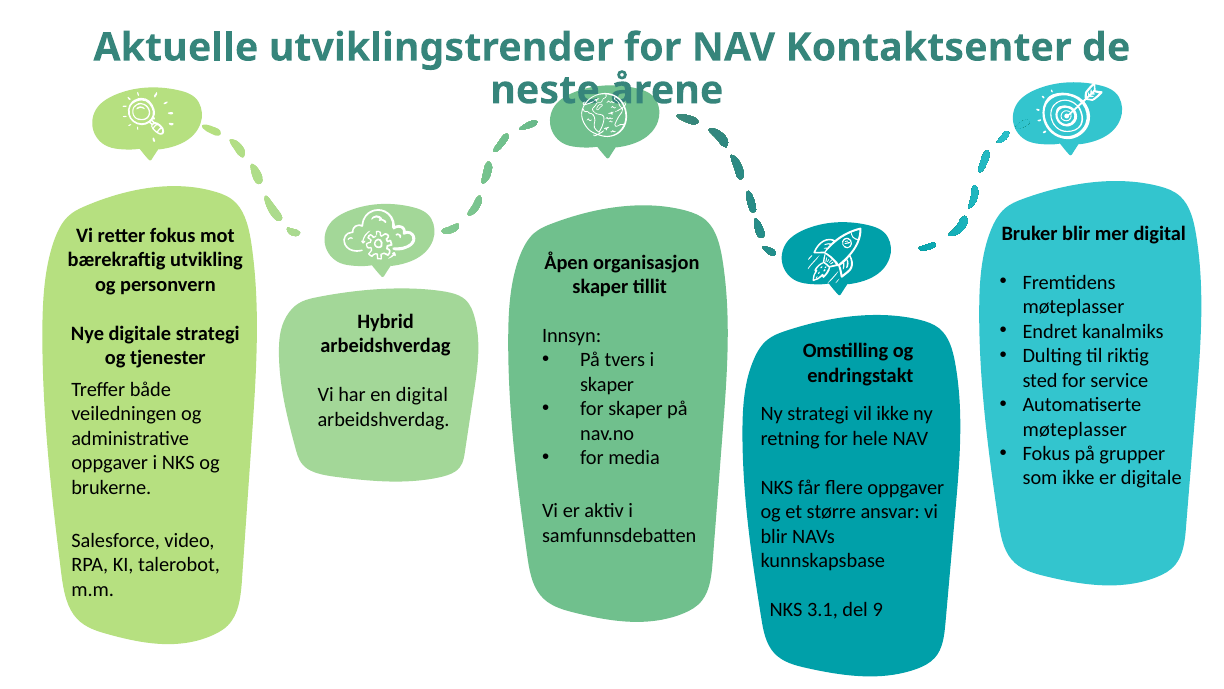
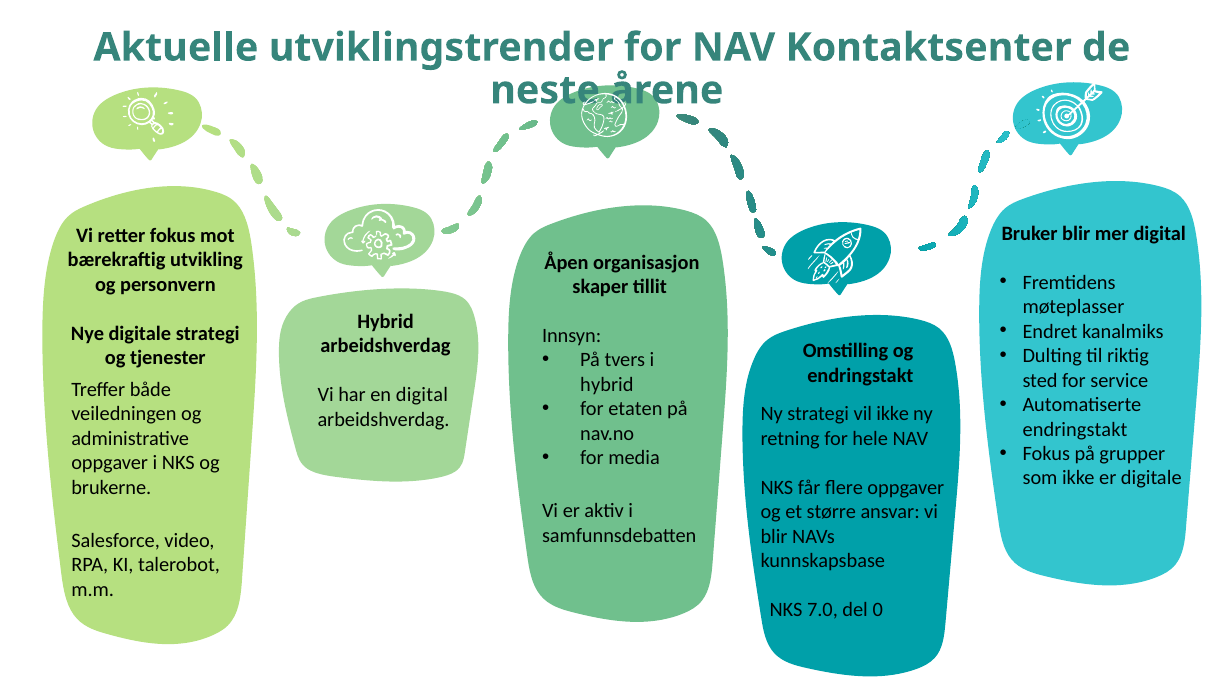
skaper at (607, 384): skaper -> hybrid
for skaper: skaper -> etaten
møteplasser at (1075, 429): møteplasser -> endringstakt
3.1: 3.1 -> 7.0
9: 9 -> 0
